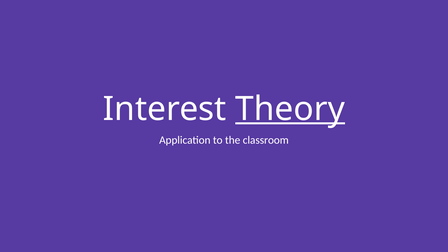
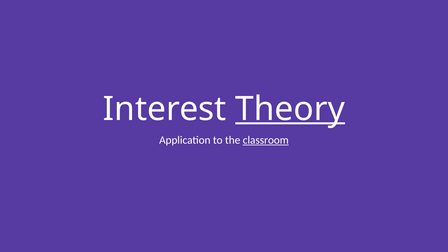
classroom underline: none -> present
